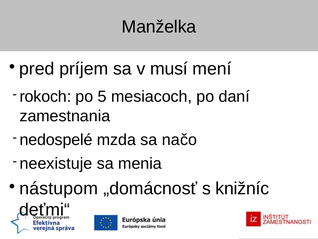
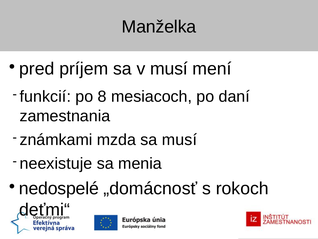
rokoch: rokoch -> funkcií
5: 5 -> 8
nedospelé: nedospelé -> známkami
sa načo: načo -> musí
nástupom: nástupom -> nedospelé
knižníc: knižníc -> rokoch
